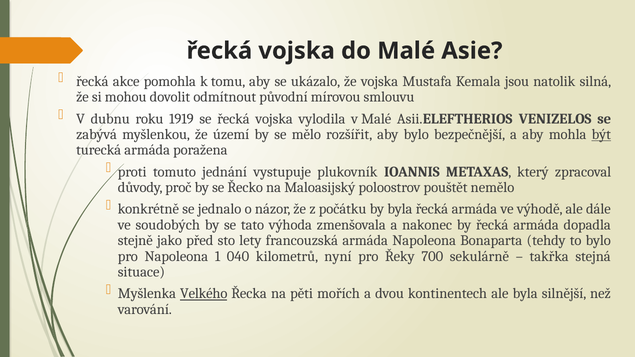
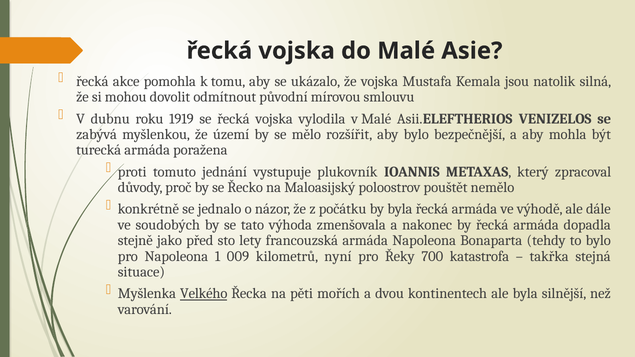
být underline: present -> none
040: 040 -> 009
sekulárně: sekulárně -> katastrofa
